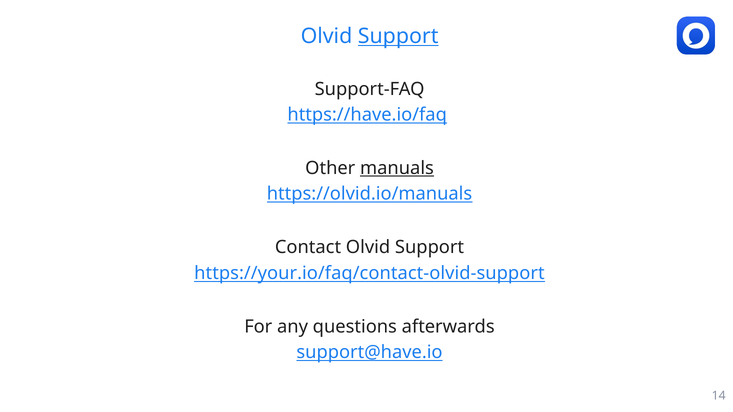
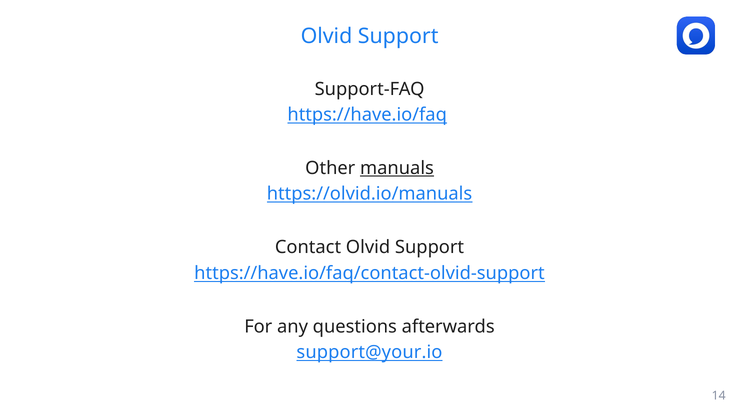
Support at (398, 36) underline: present -> none
https://your.io/faq/contact-olvid-support: https://your.io/faq/contact-olvid-support -> https://have.io/faq/contact-olvid-support
support@have.io: support@have.io -> support@your.io
